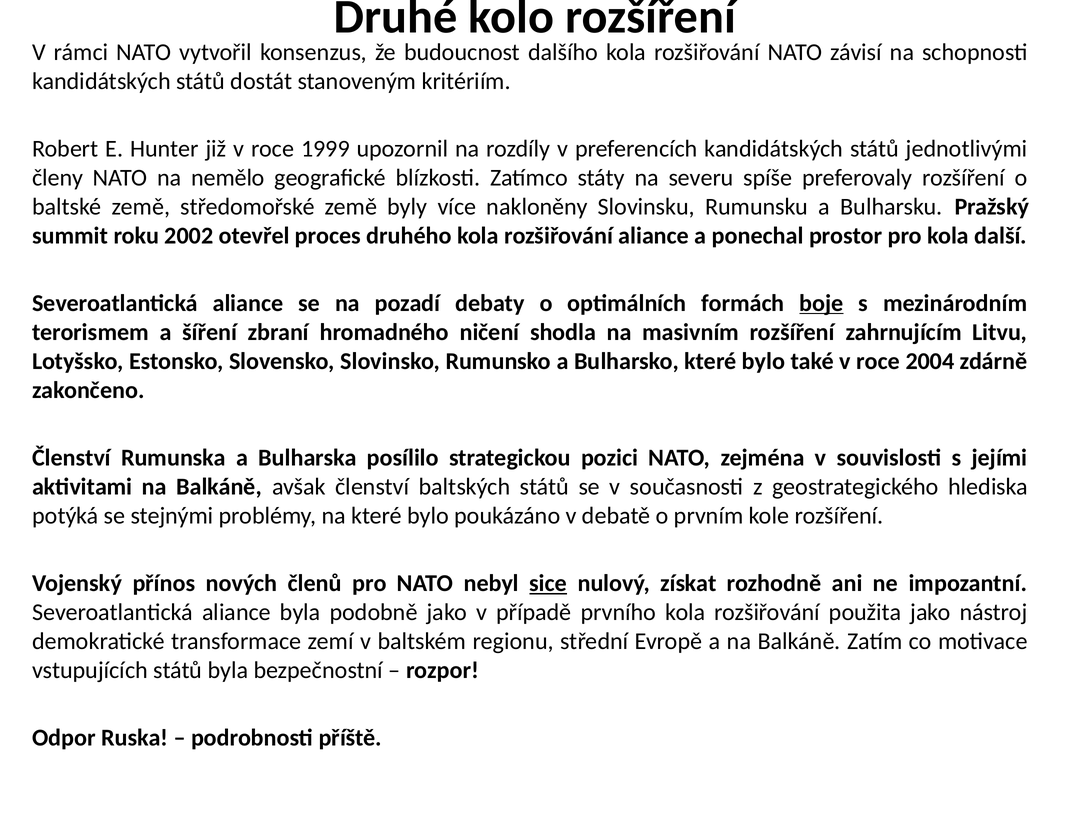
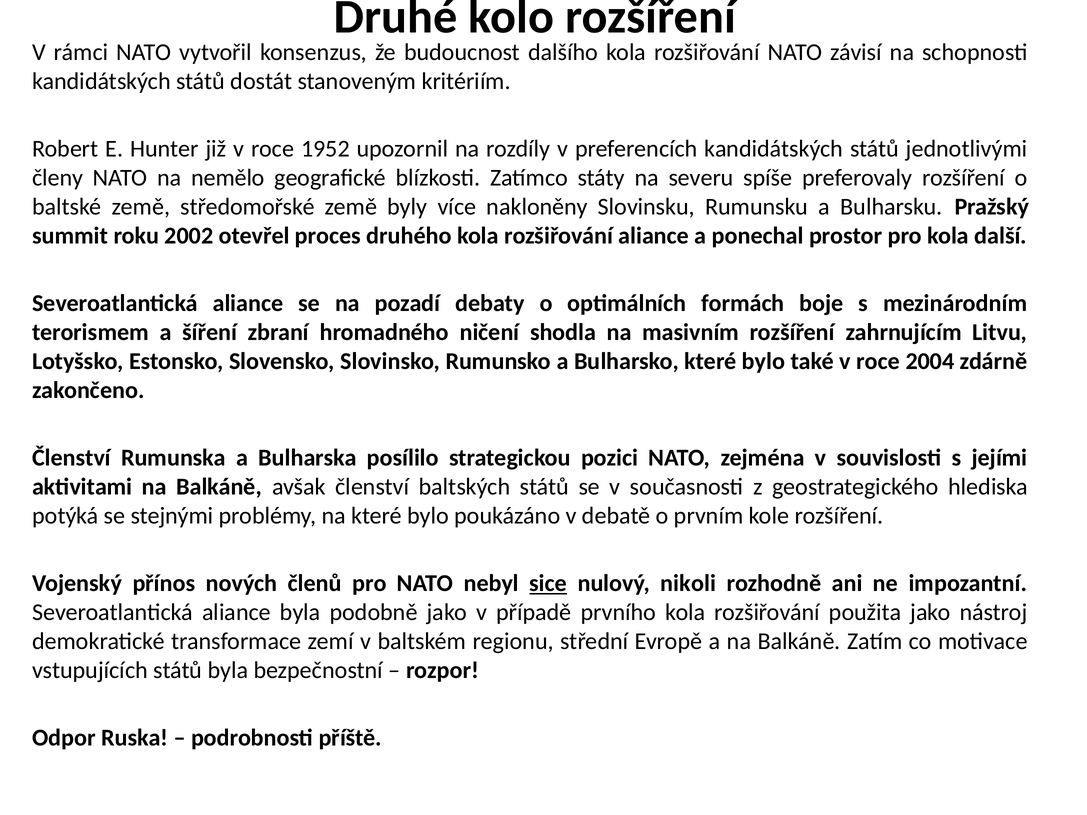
1999: 1999 -> 1952
boje underline: present -> none
získat: získat -> nikoli
